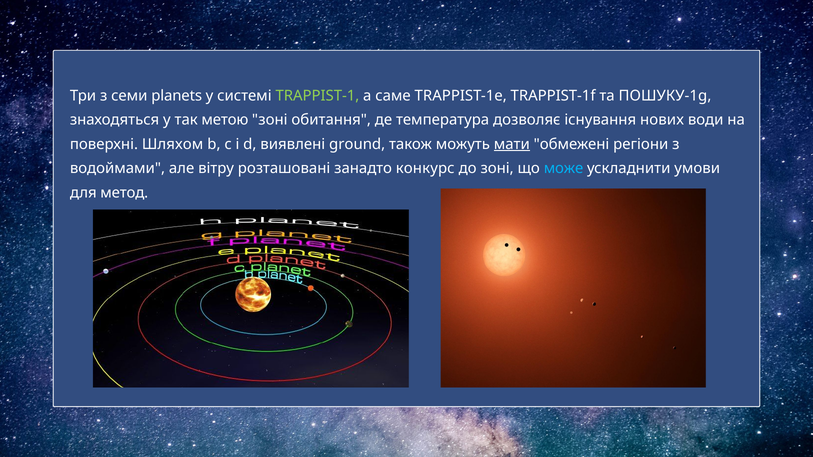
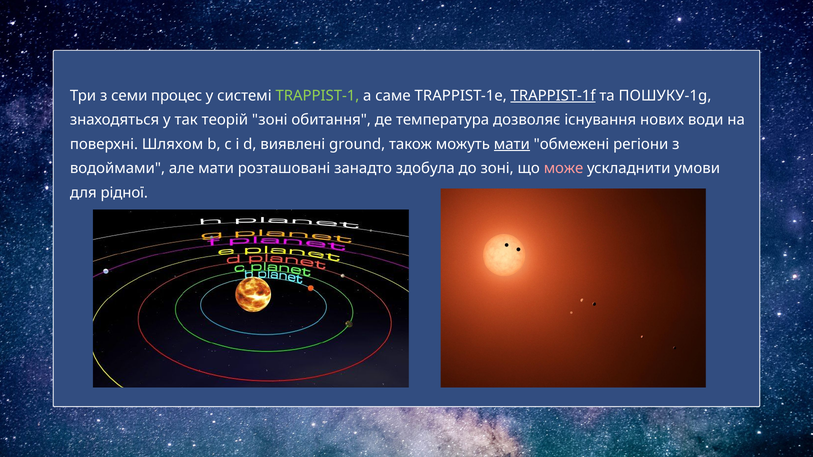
planets: planets -> процес
TRAPPIST-1f underline: none -> present
метою: метою -> теорій
але вітру: вітру -> мати
конкурс: конкурс -> здобула
може colour: light blue -> pink
метод: метод -> рідної
